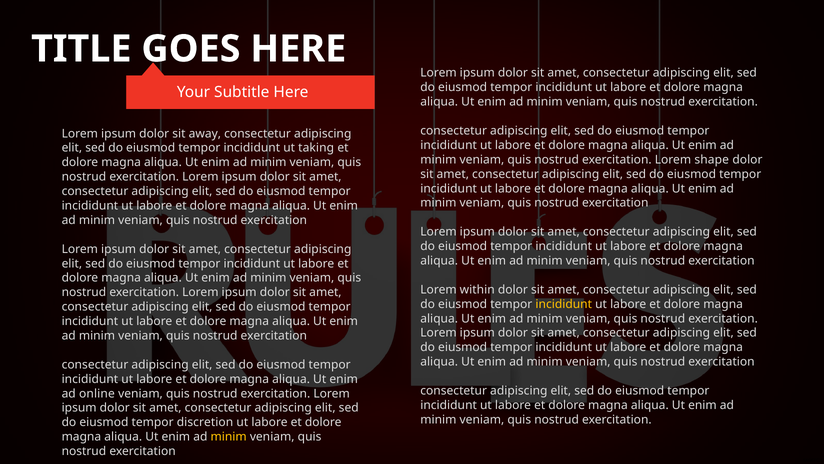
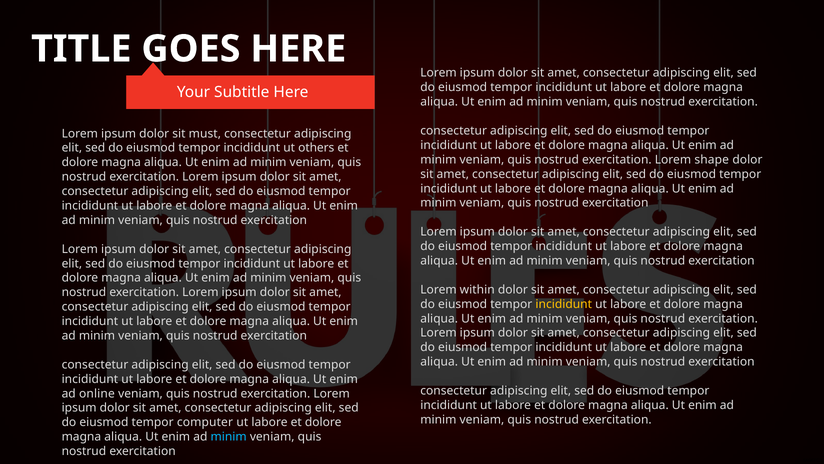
away: away -> must
taking: taking -> others
discretion: discretion -> computer
minim at (229, 436) colour: yellow -> light blue
